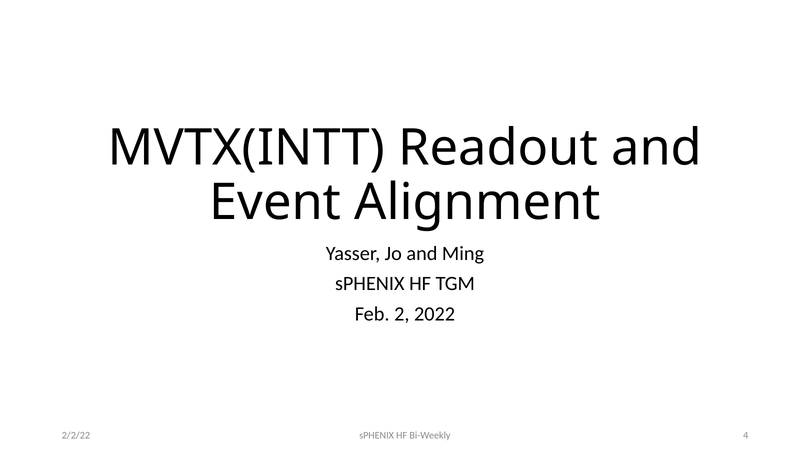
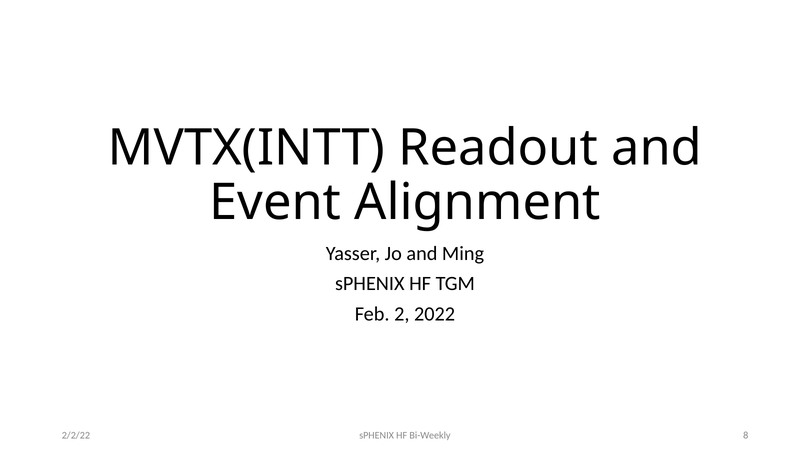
4: 4 -> 8
